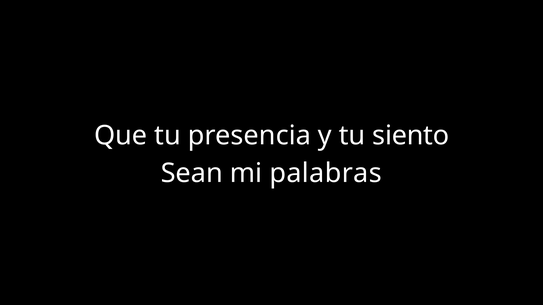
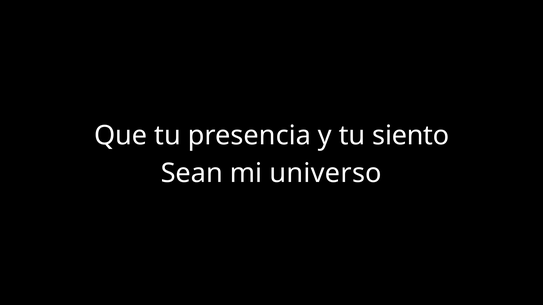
palabras: palabras -> universo
